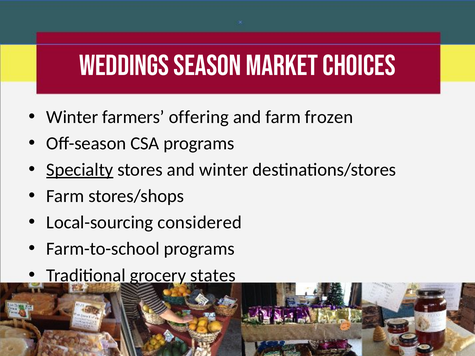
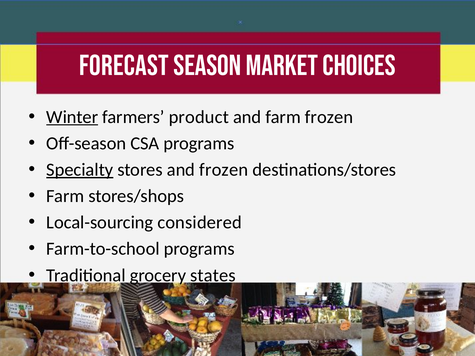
Weddings: Weddings -> Forecast
Winter at (72, 117) underline: none -> present
offering: offering -> product
and winter: winter -> frozen
